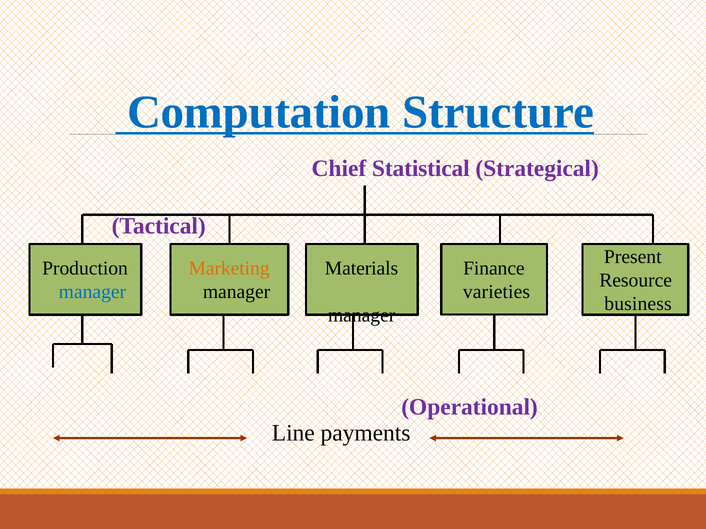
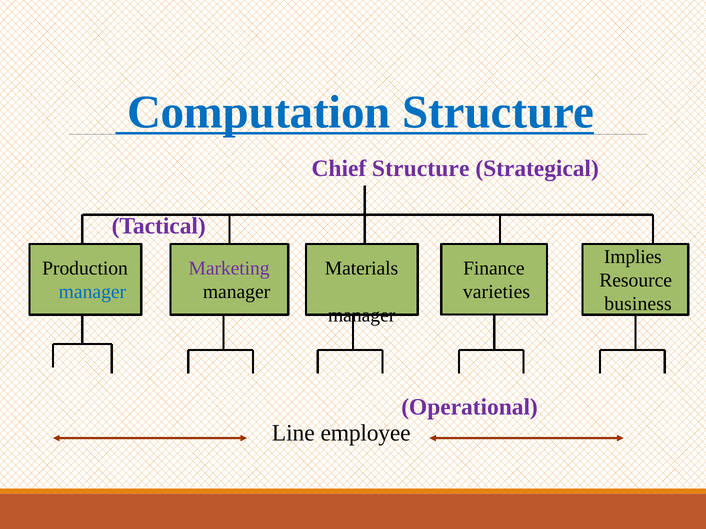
Chief Statistical: Statistical -> Structure
Present: Present -> Implies
Marketing colour: orange -> purple
payments: payments -> employee
